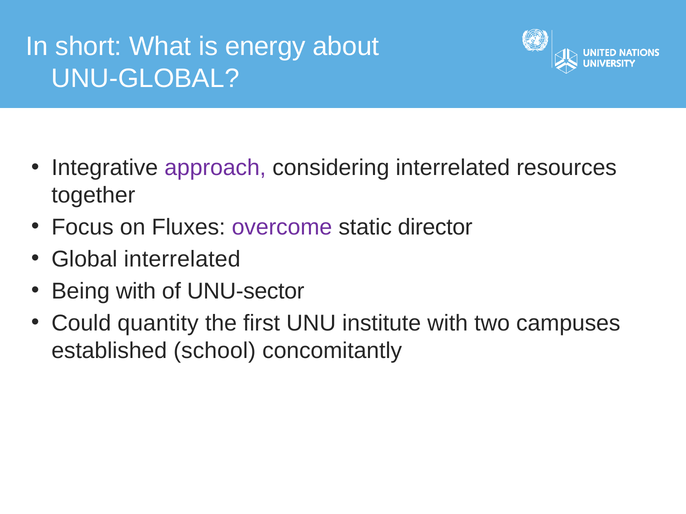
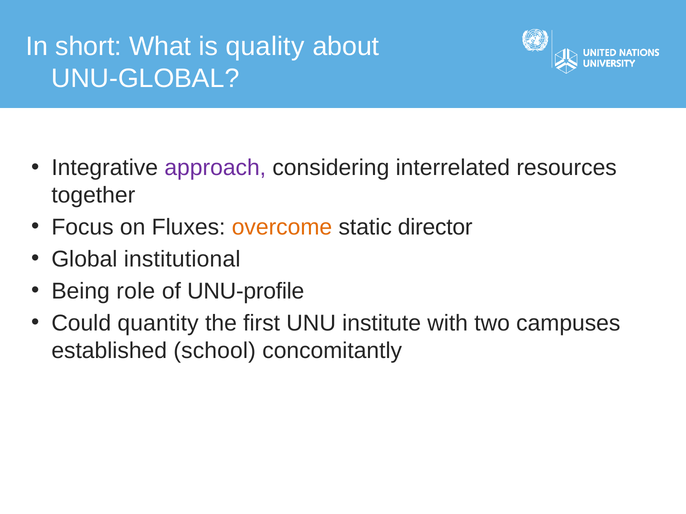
energy: energy -> quality
overcome colour: purple -> orange
Global interrelated: interrelated -> institutional
Being with: with -> role
UNU-sector: UNU-sector -> UNU-profile
